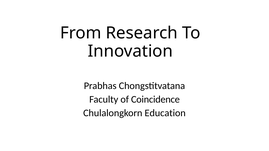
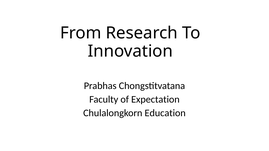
Coincidence: Coincidence -> Expectation
